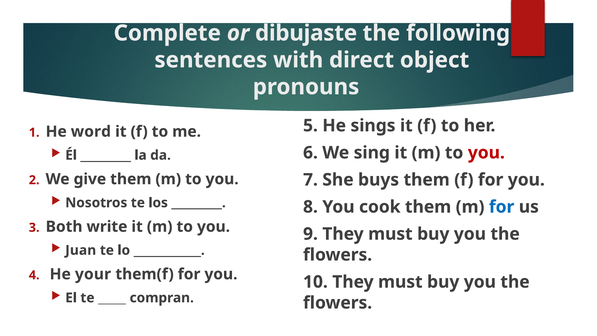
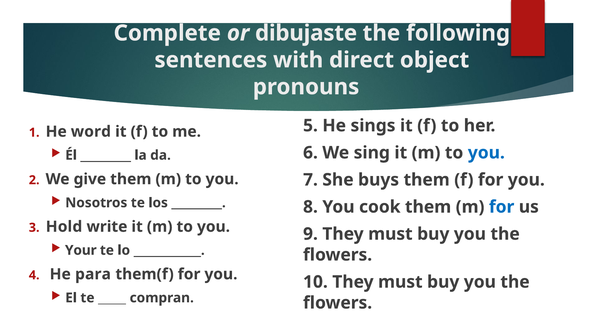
you at (486, 153) colour: red -> blue
Both: Both -> Hold
Juan: Juan -> Your
your: your -> para
